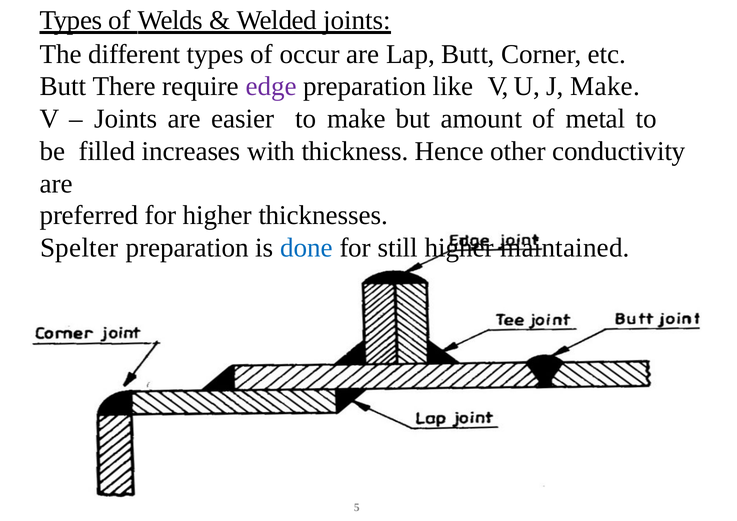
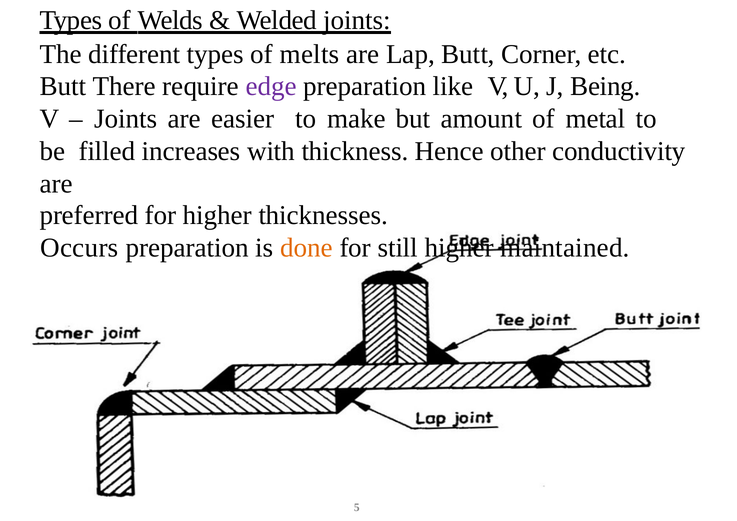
occur: occur -> melts
J Make: Make -> Being
Spelter: Spelter -> Occurs
done colour: blue -> orange
